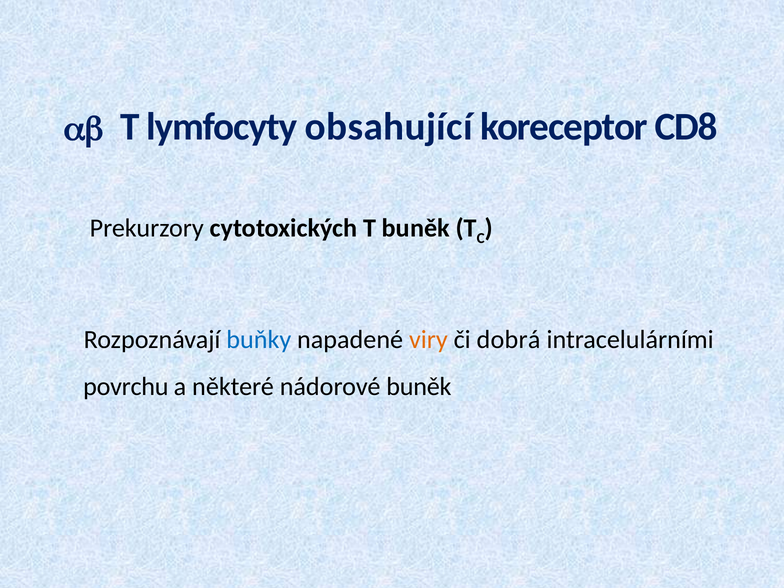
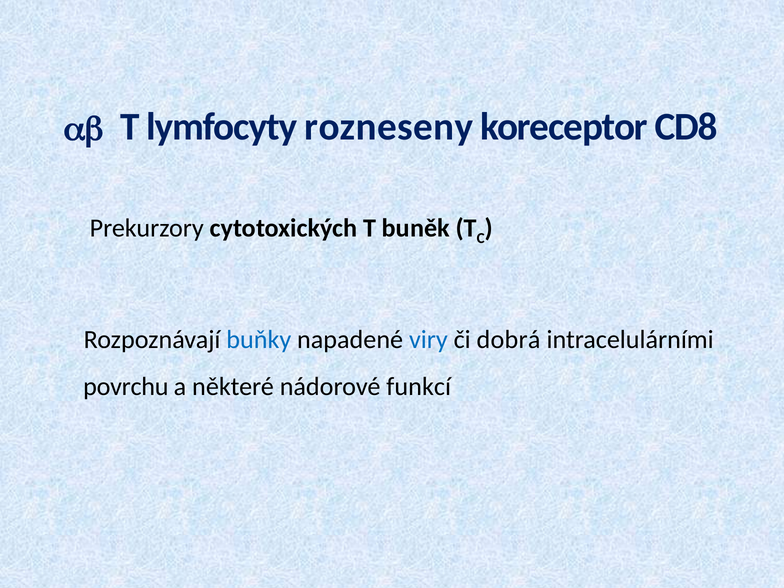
obsahující: obsahující -> rozneseny
viry colour: orange -> blue
nádorové buněk: buněk -> funkcí
